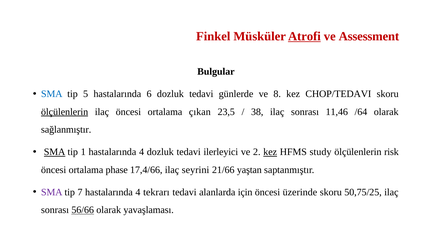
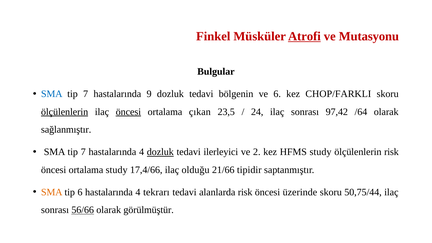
Assessment: Assessment -> Mutasyonu
5 at (86, 94): 5 -> 7
6: 6 -> 9
günlerde: günlerde -> bölgenin
ve 8: 8 -> 6
CHOP/TEDAVI: CHOP/TEDAVI -> CHOP/FARKLI
öncesi at (128, 112) underline: none -> present
38: 38 -> 24
11,46: 11,46 -> 97,42
SMA at (55, 152) underline: present -> none
1 at (83, 152): 1 -> 7
dozluk at (160, 152) underline: none -> present
kez at (270, 152) underline: present -> none
ortalama phase: phase -> study
seyrini: seyrini -> olduğu
yaştan: yaştan -> tipidir
SMA at (52, 192) colour: purple -> orange
tip 7: 7 -> 6
alanlarda için: için -> risk
50,75/25: 50,75/25 -> 50,75/44
yavaşlaması: yavaşlaması -> görülmüştür
